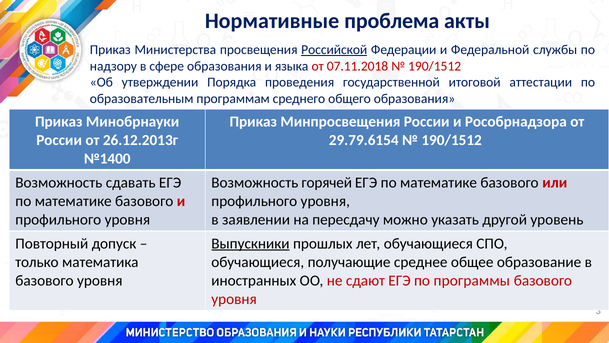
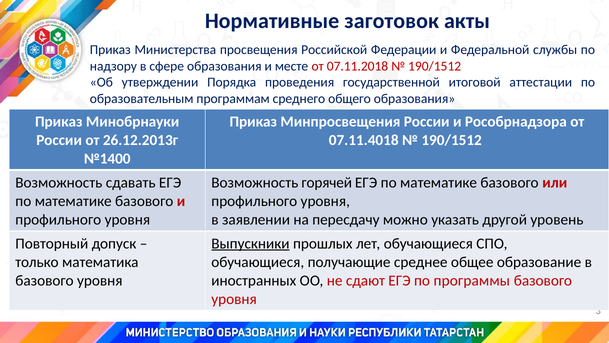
проблема: проблема -> заготовок
Российской underline: present -> none
языка: языка -> месте
29.79.6154: 29.79.6154 -> 07.11.4018
